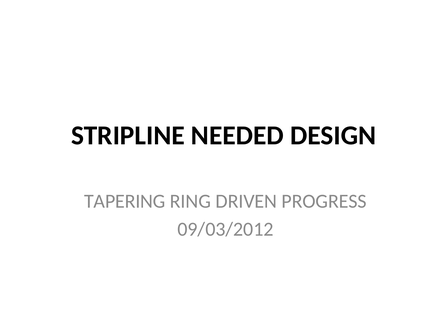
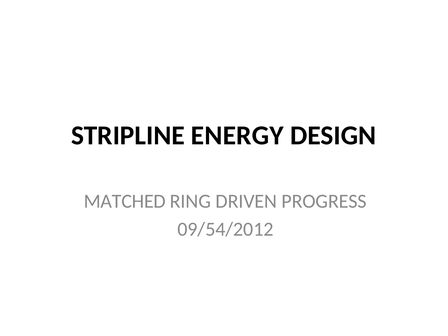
NEEDED: NEEDED -> ENERGY
TAPERING: TAPERING -> MATCHED
09/03/2012: 09/03/2012 -> 09/54/2012
